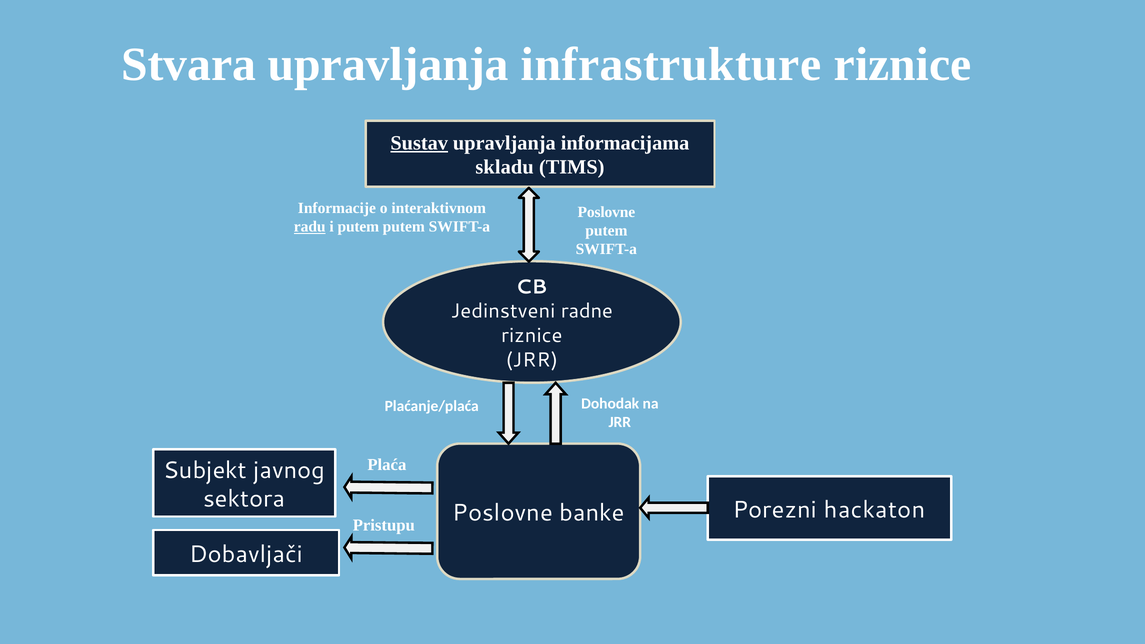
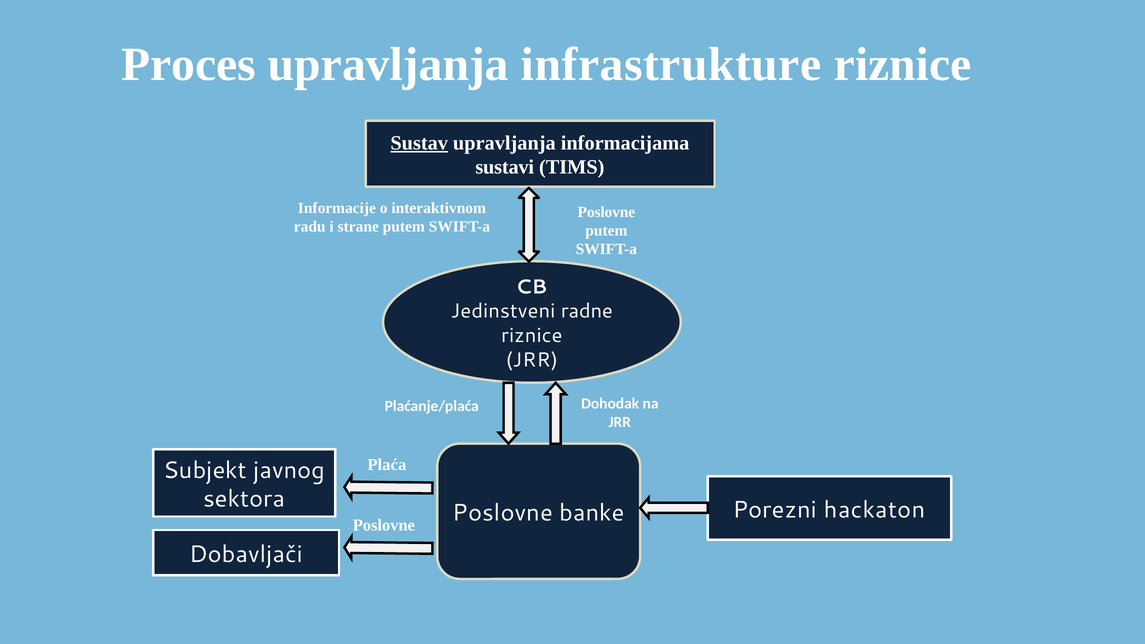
Stvara: Stvara -> Proces
skladu: skladu -> sustavi
radu underline: present -> none
i putem: putem -> strane
Pristupu at (384, 525): Pristupu -> Poslovne
